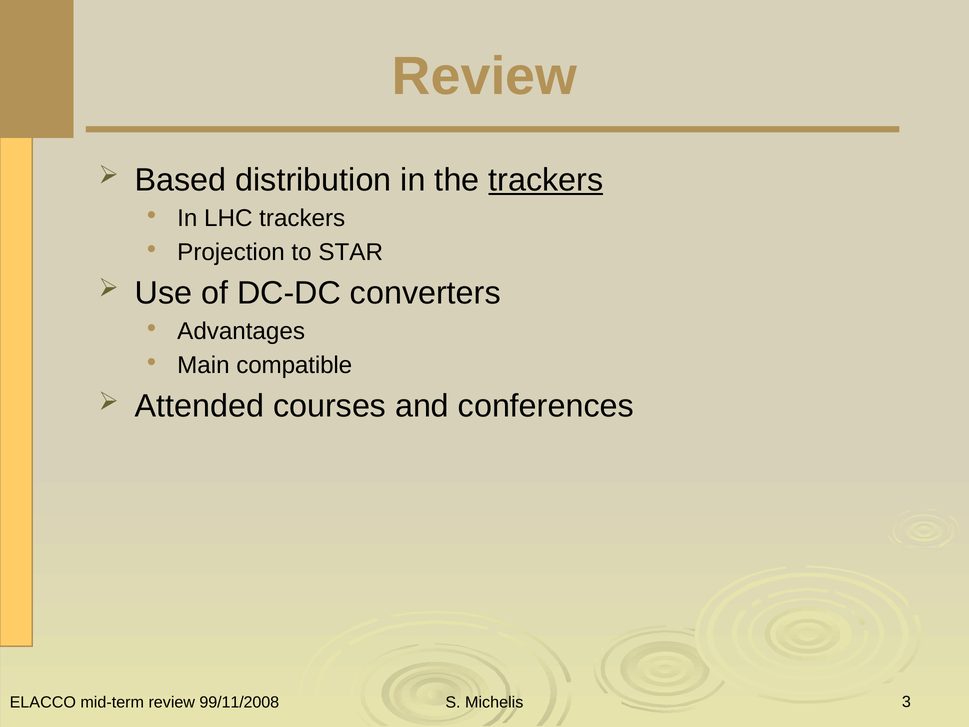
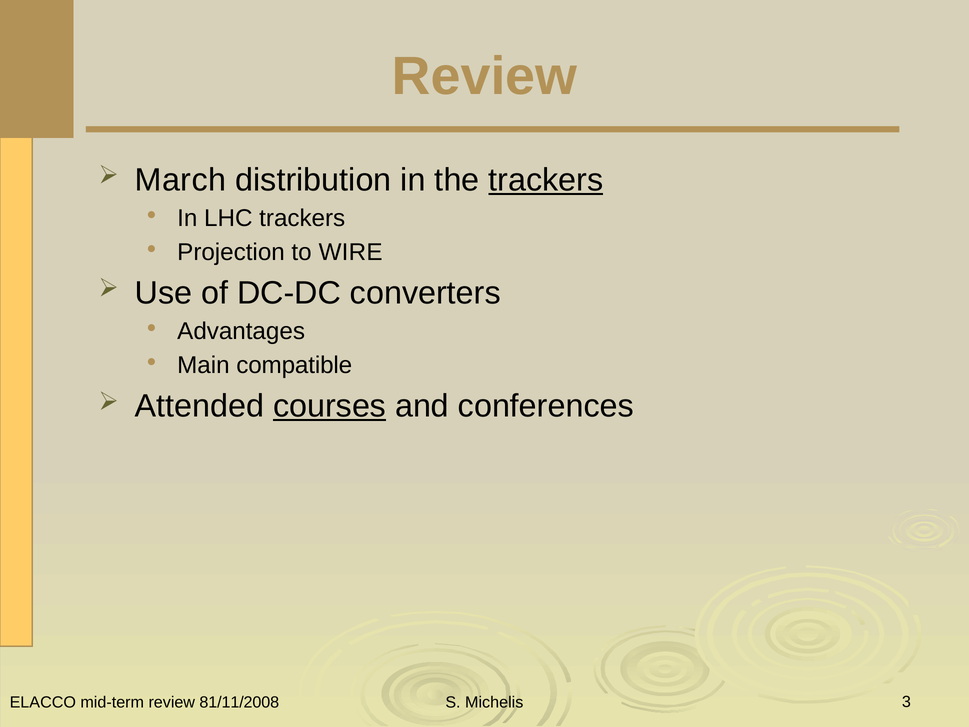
Based: Based -> March
STAR: STAR -> WIRE
courses underline: none -> present
99/11/2008: 99/11/2008 -> 81/11/2008
